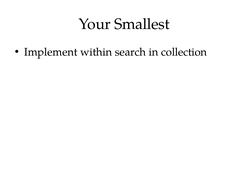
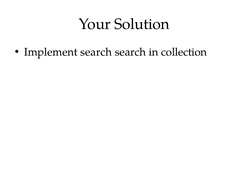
Smallest: Smallest -> Solution
Implement within: within -> search
